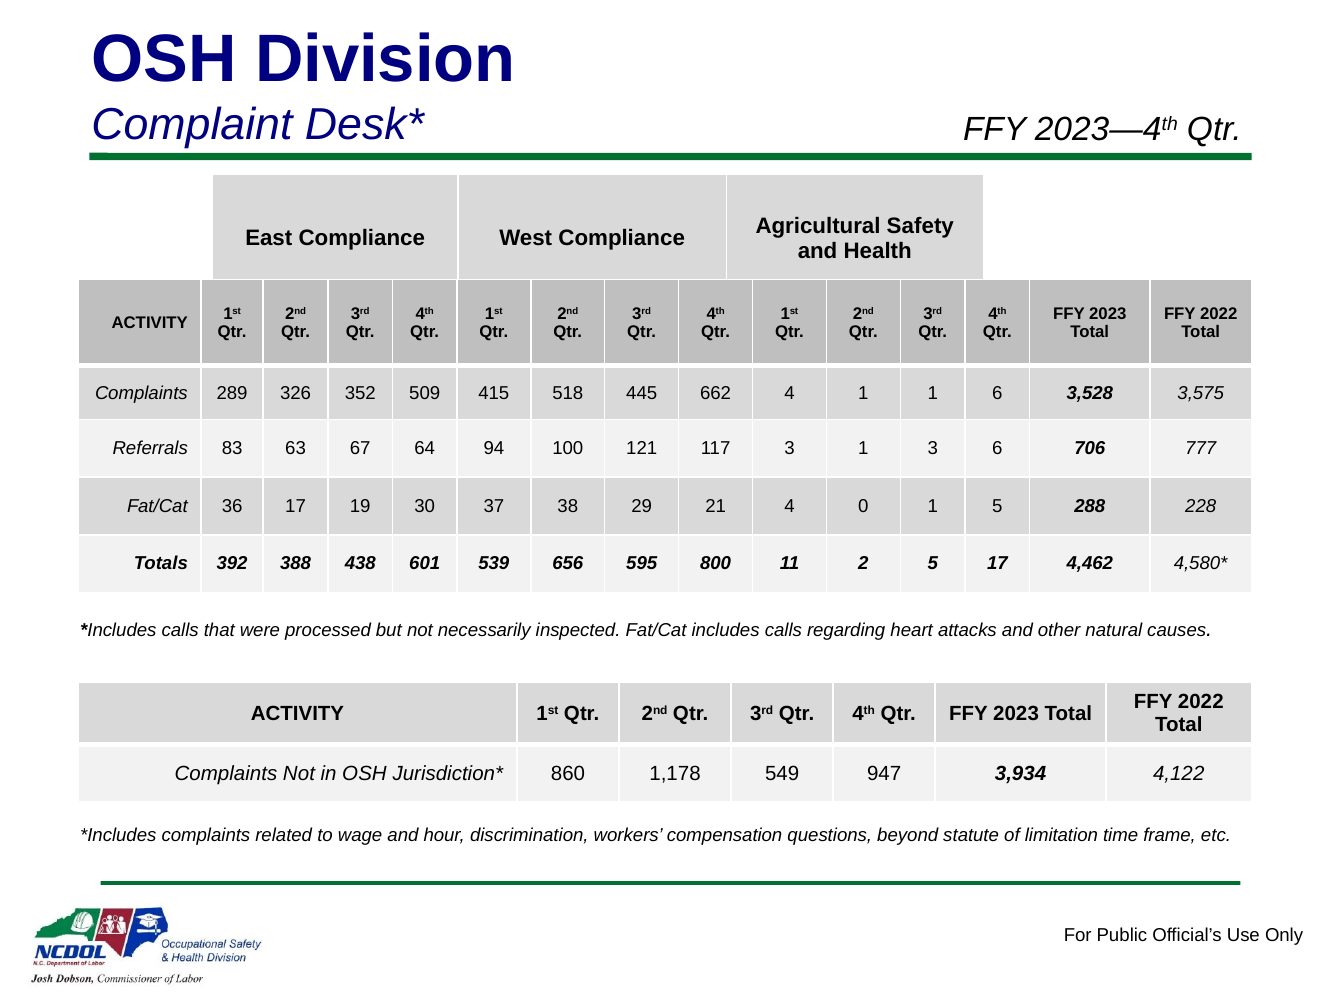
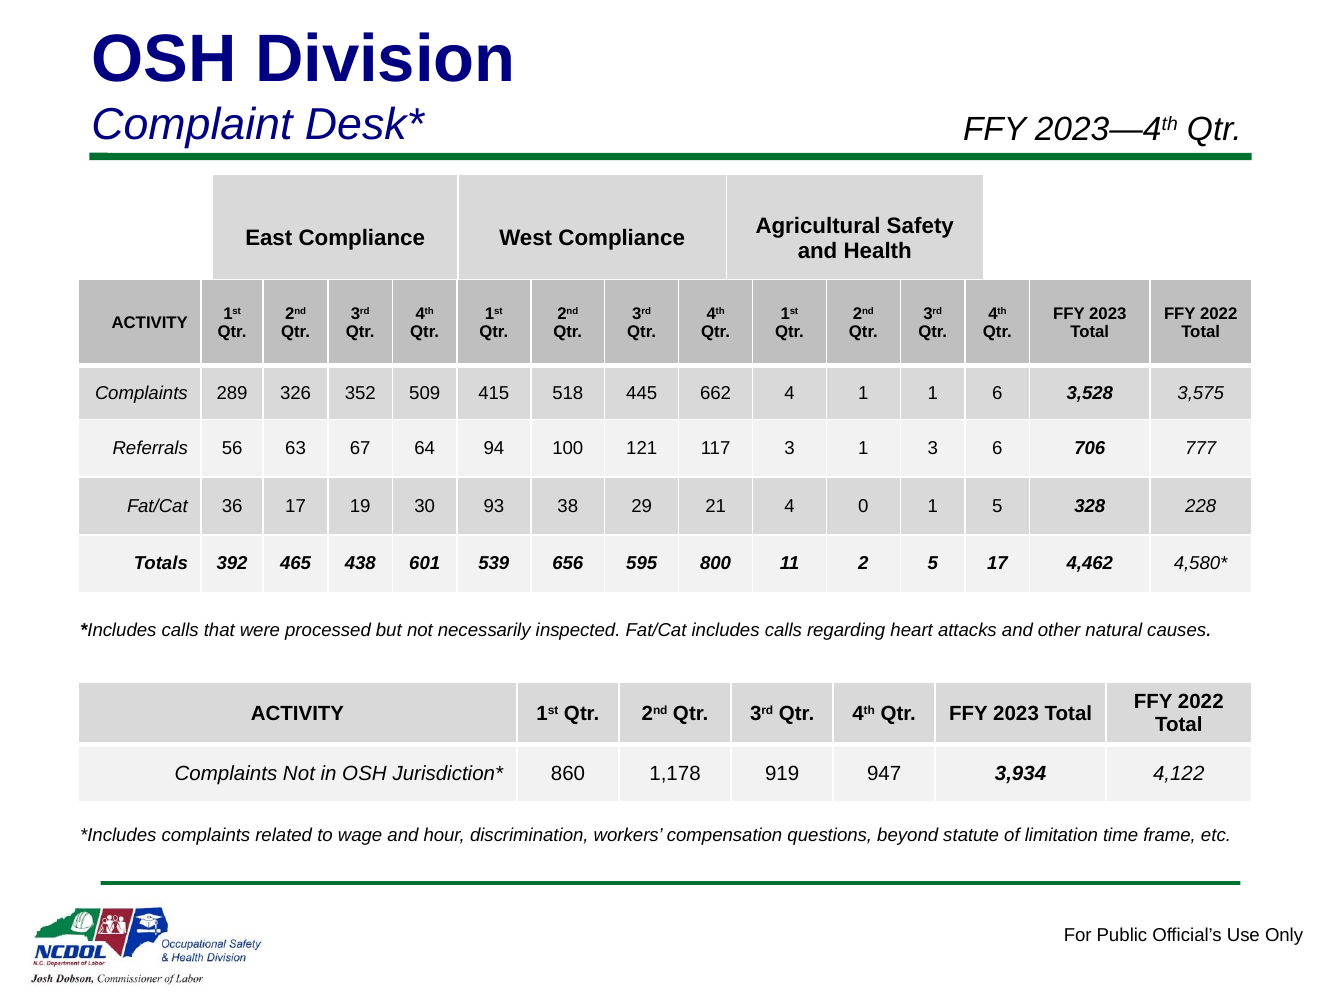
83: 83 -> 56
37: 37 -> 93
288: 288 -> 328
388: 388 -> 465
549: 549 -> 919
